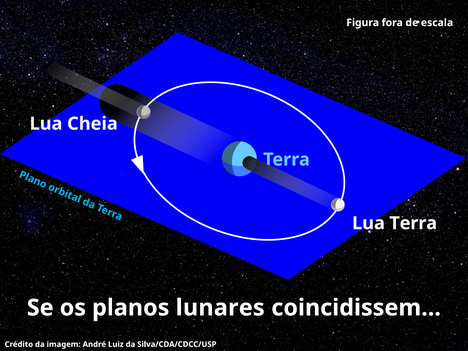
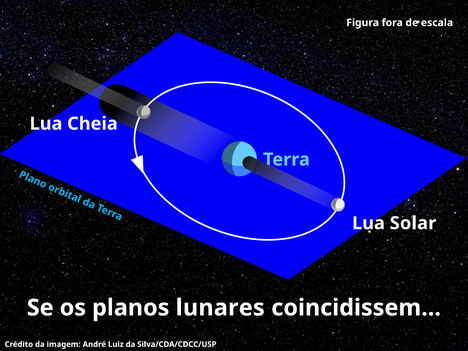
Lua Terra: Terra -> Solar
